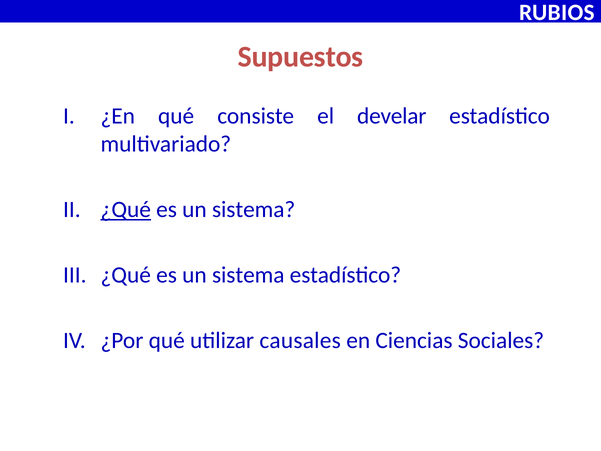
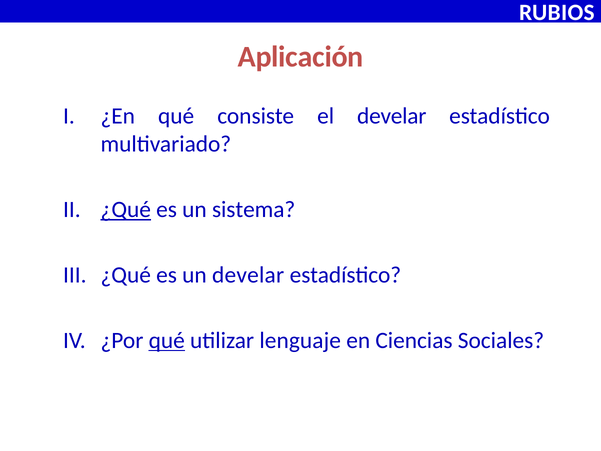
Supuestos: Supuestos -> Aplicación
sistema at (248, 275): sistema -> develar
qué at (167, 340) underline: none -> present
causales: causales -> lenguaje
